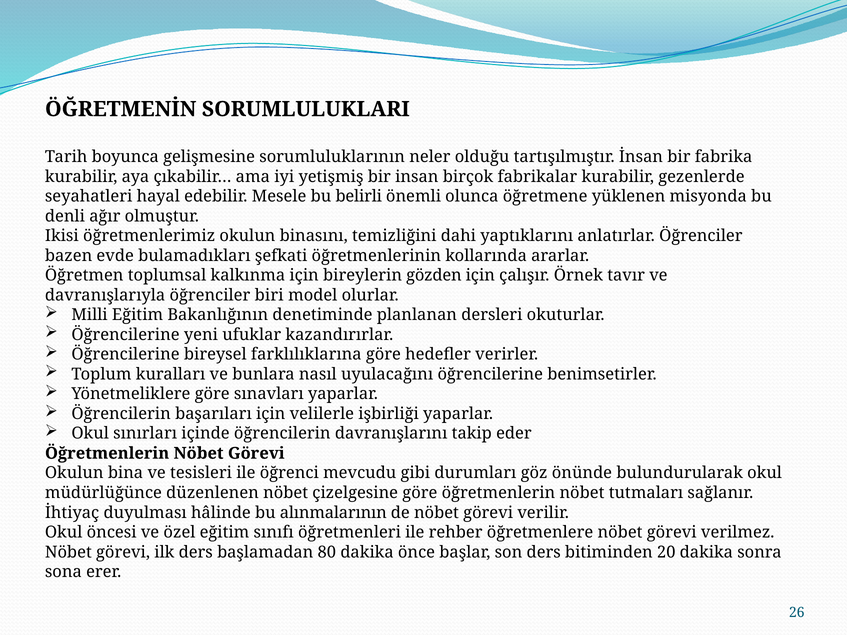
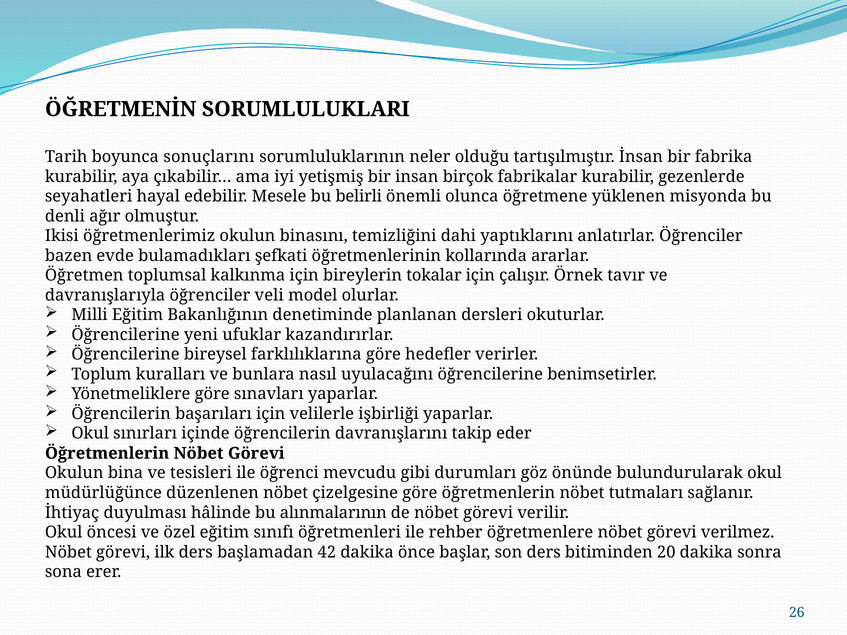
gelişmesine: gelişmesine -> sonuçlarını
gözden: gözden -> tokalar
biri: biri -> veli
80: 80 -> 42
